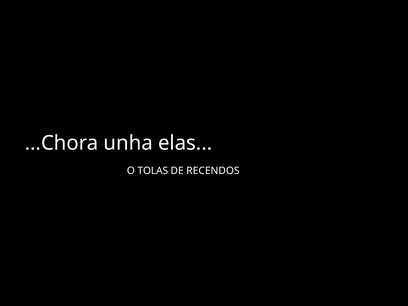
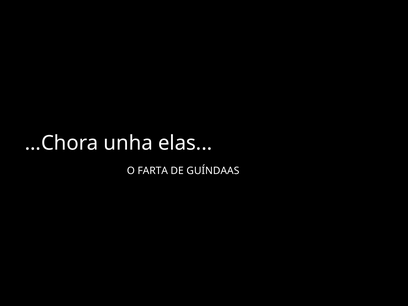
TOLAS: TOLAS -> FARTA
RECENDOS: RECENDOS -> GUÍNDAAS
